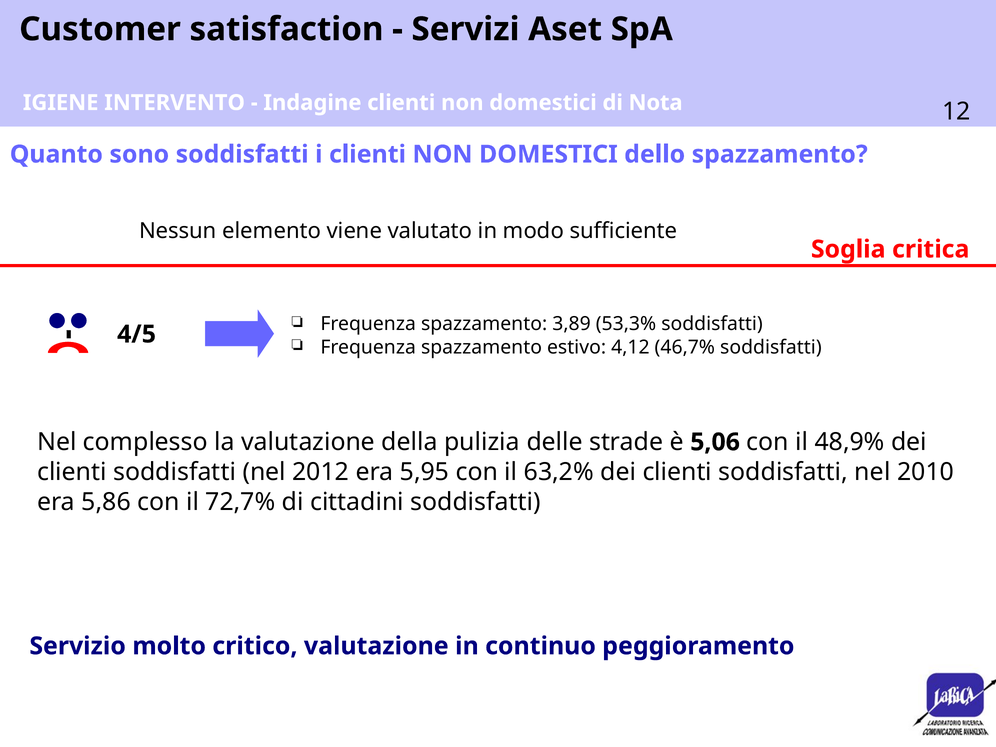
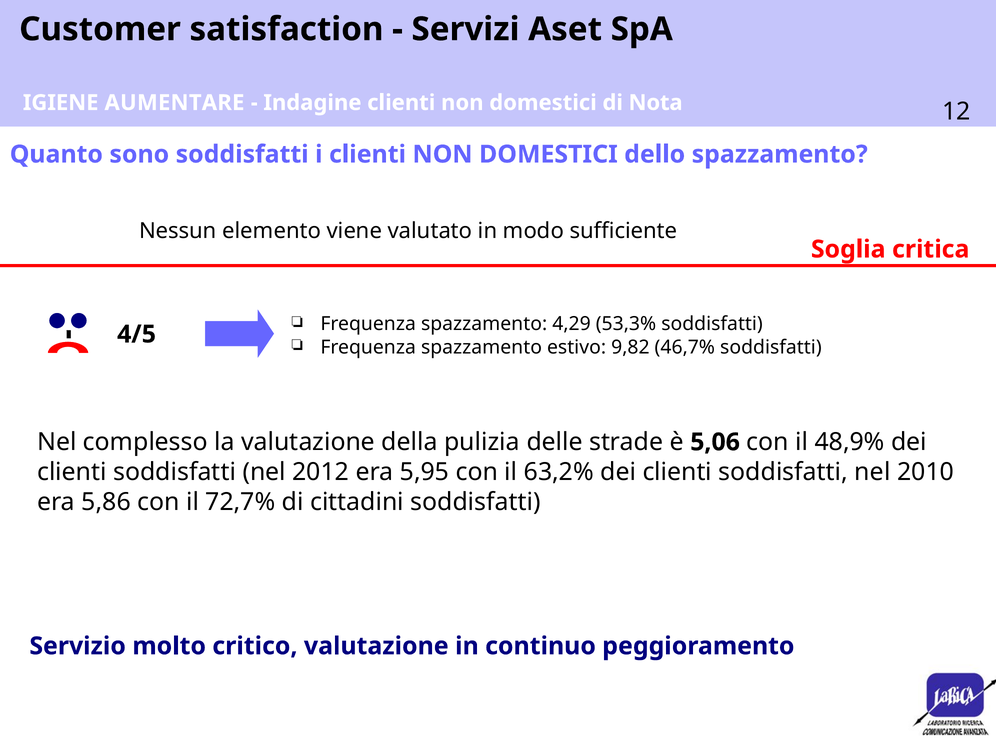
INTERVENTO: INTERVENTO -> AUMENTARE
3,89: 3,89 -> 4,29
4,12: 4,12 -> 9,82
